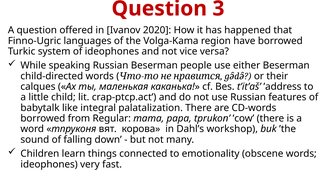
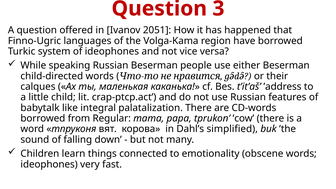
2020: 2020 -> 2051
workshop: workshop -> simplified
